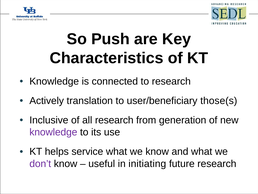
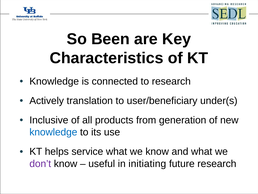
Push: Push -> Been
those(s: those(s -> under(s
all research: research -> products
knowledge at (53, 132) colour: purple -> blue
